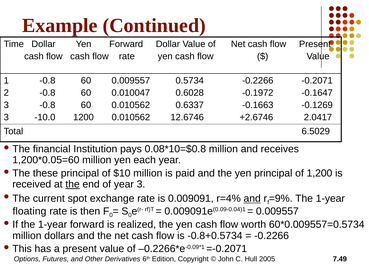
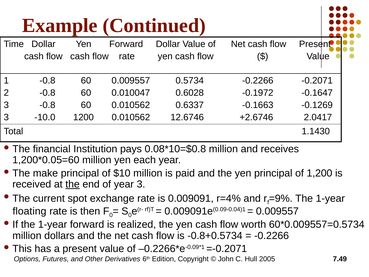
6.5029: 6.5029 -> 1.1430
these: these -> make
and at (252, 198) underline: present -> none
